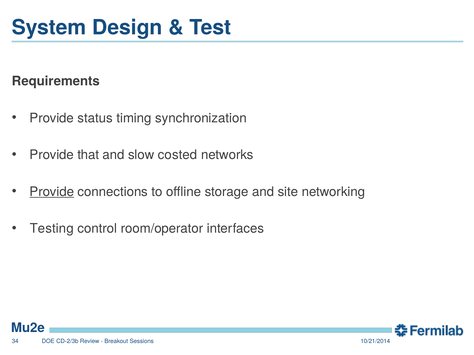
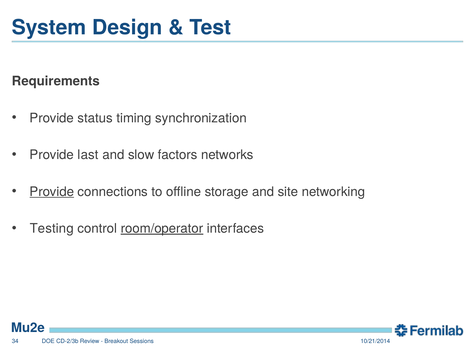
that: that -> last
costed: costed -> factors
room/operator underline: none -> present
